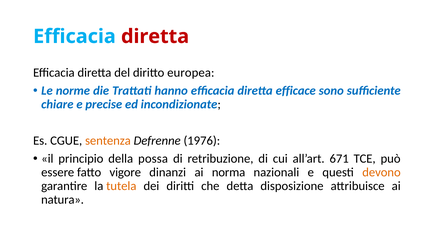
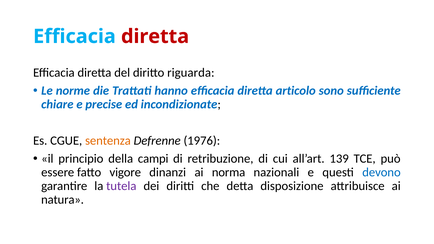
europea: europea -> riguarda
efficace: efficace -> articolo
possa: possa -> campi
671: 671 -> 139
devono colour: orange -> blue
tutela colour: orange -> purple
